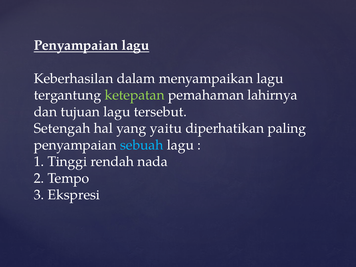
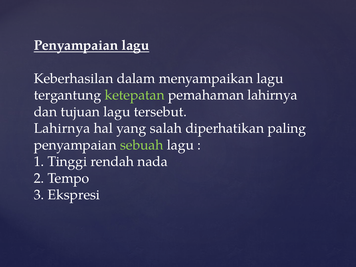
Setengah at (62, 128): Setengah -> Lahirnya
yaitu: yaitu -> salah
sebuah colour: light blue -> light green
